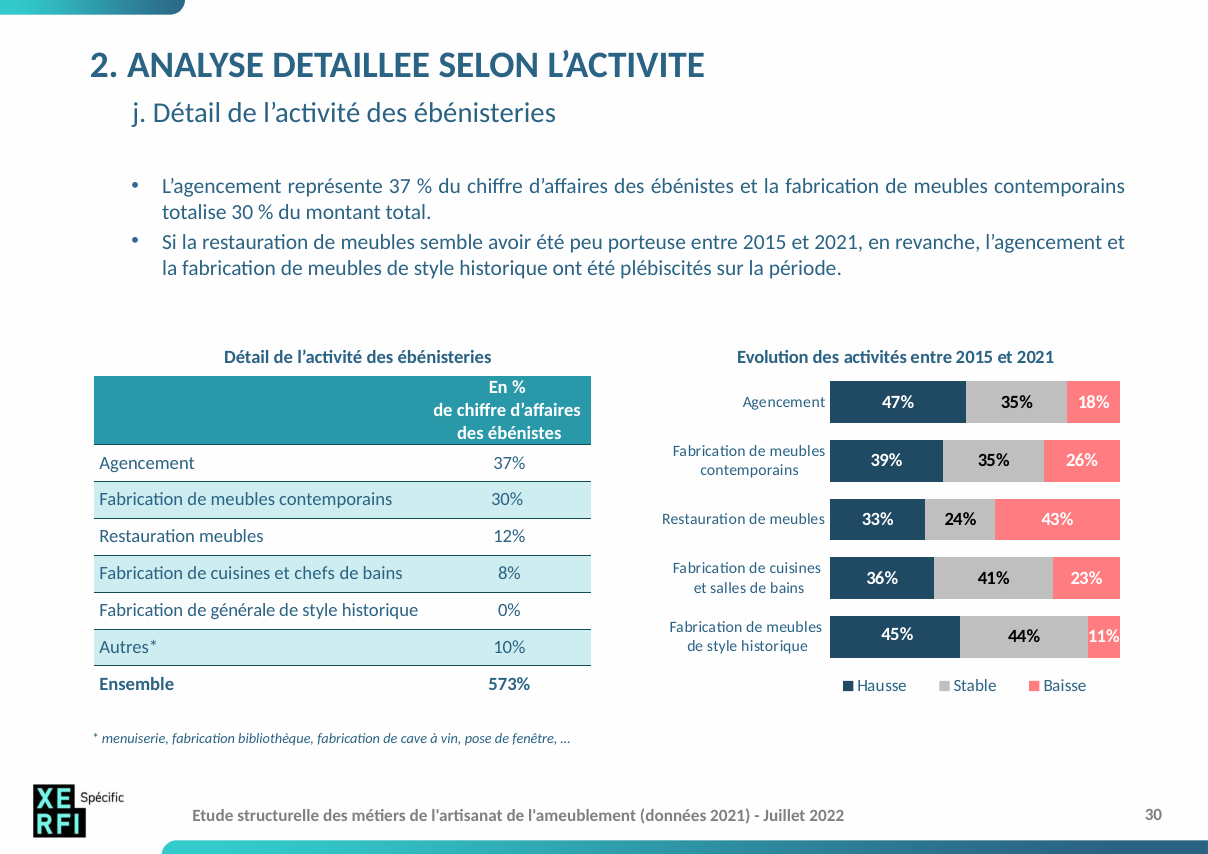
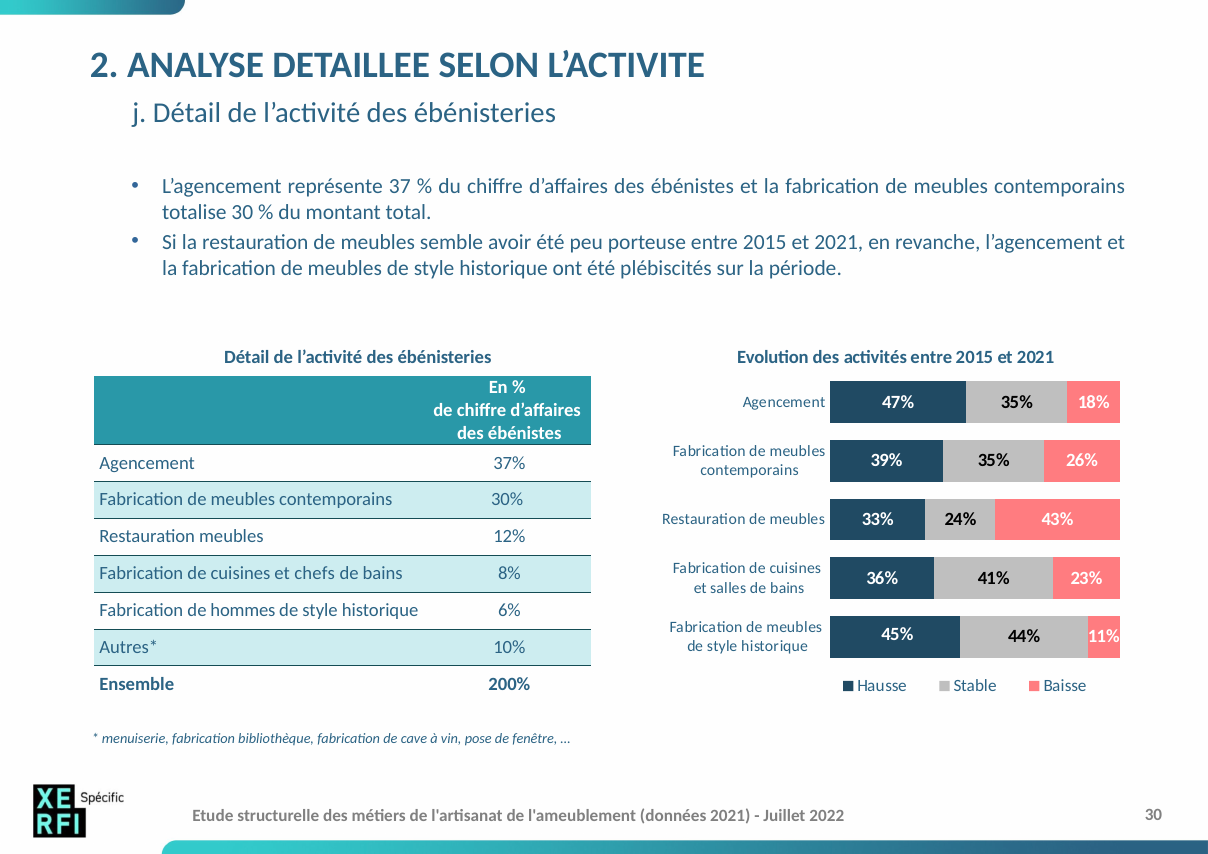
générale: générale -> hommes
0%: 0% -> 6%
573%: 573% -> 200%
